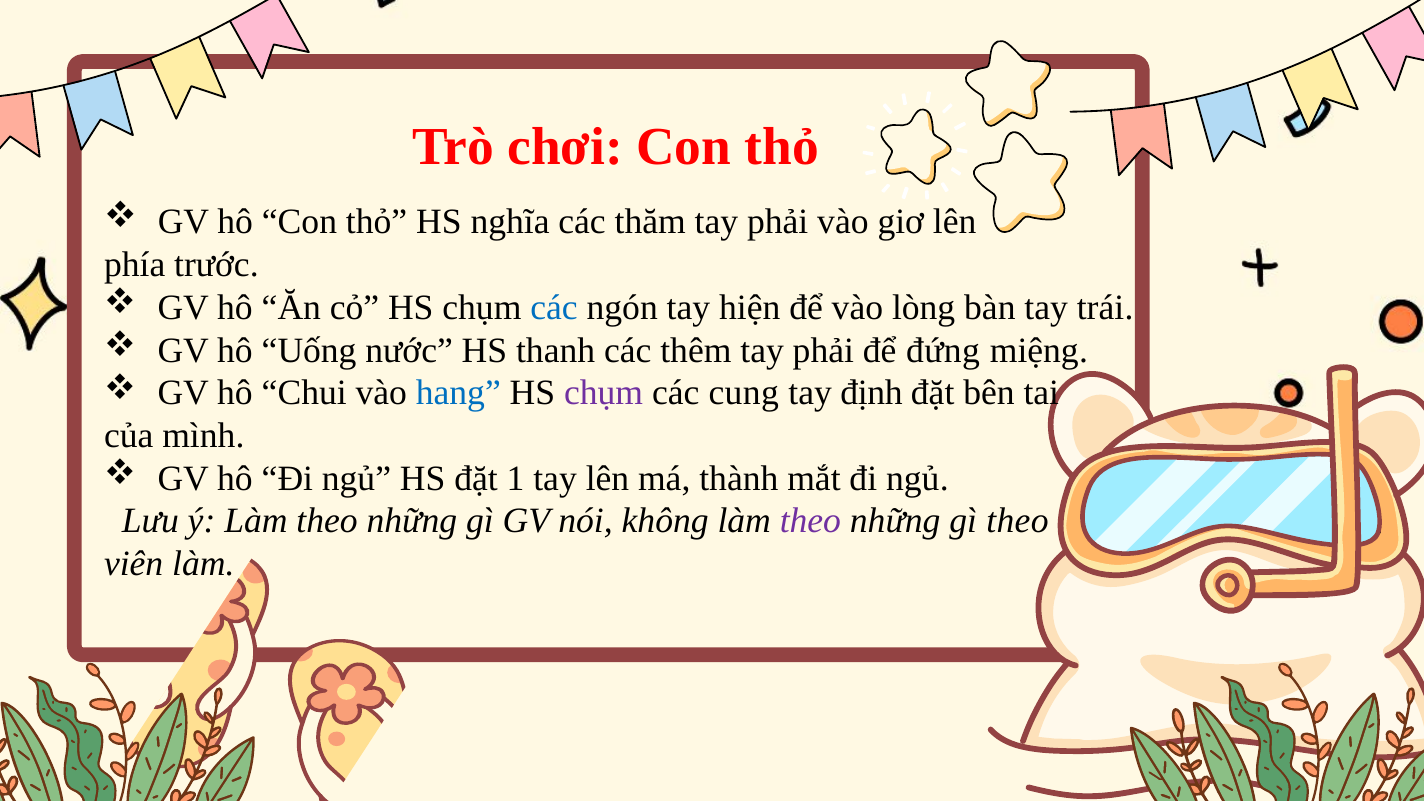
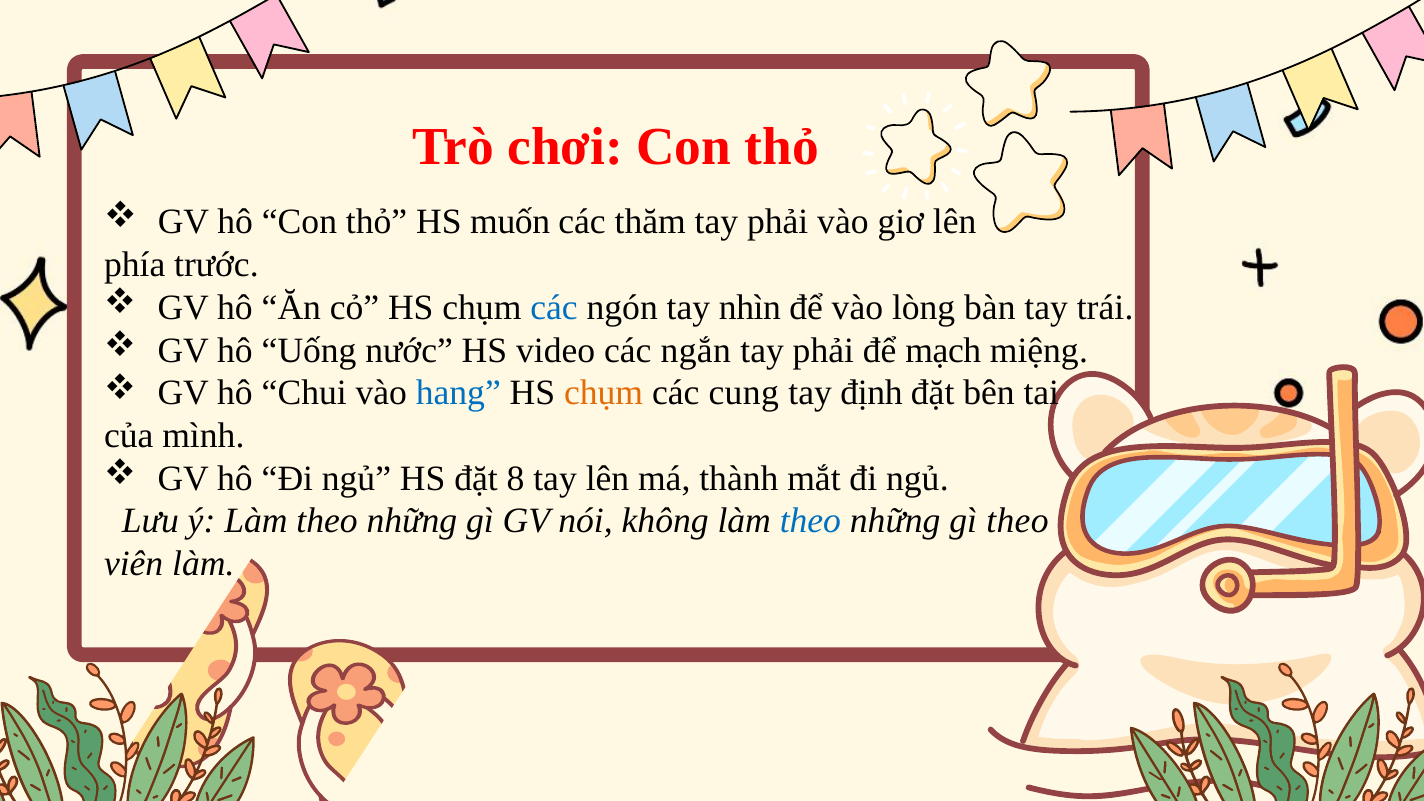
nghĩa: nghĩa -> muốn
hiện: hiện -> nhìn
thanh: thanh -> video
thêm: thêm -> ngắn
đứng: đứng -> mạch
chụm at (604, 393) colour: purple -> orange
1: 1 -> 8
theo at (810, 521) colour: purple -> blue
